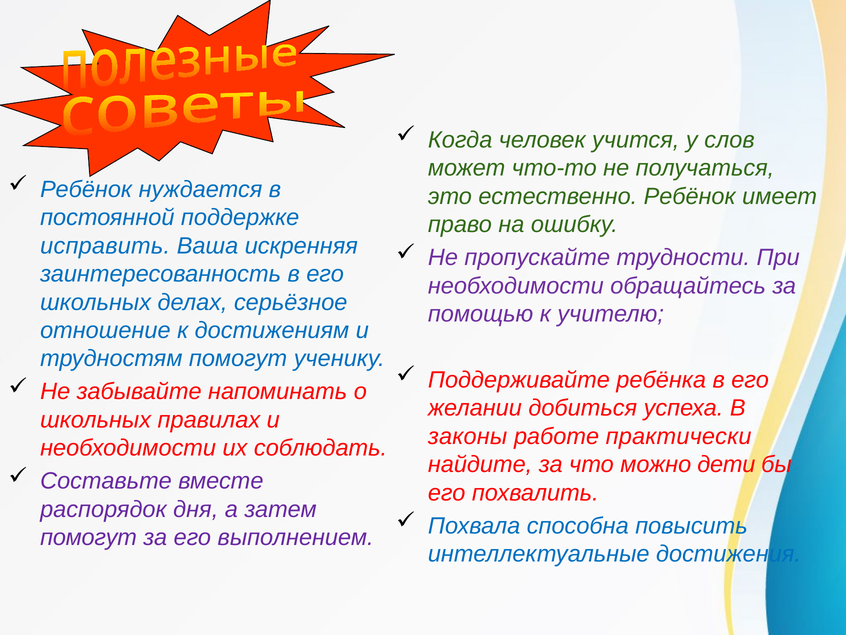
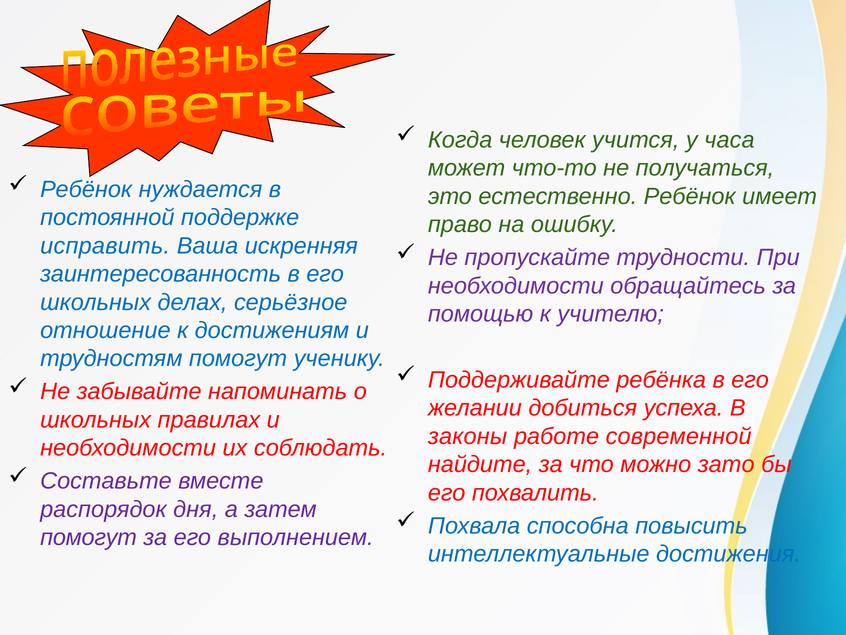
слов: слов -> часа
практически: практически -> современной
дети: дети -> зато
